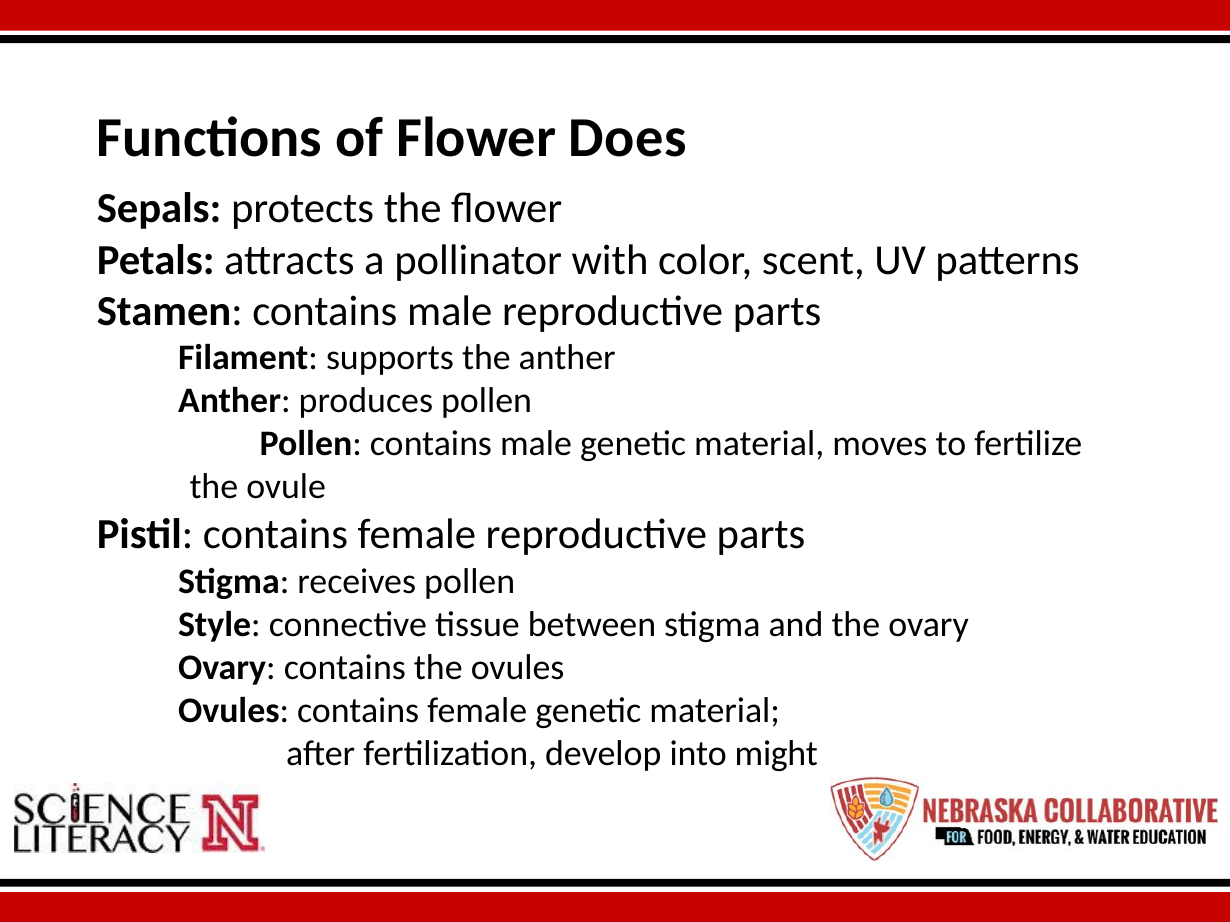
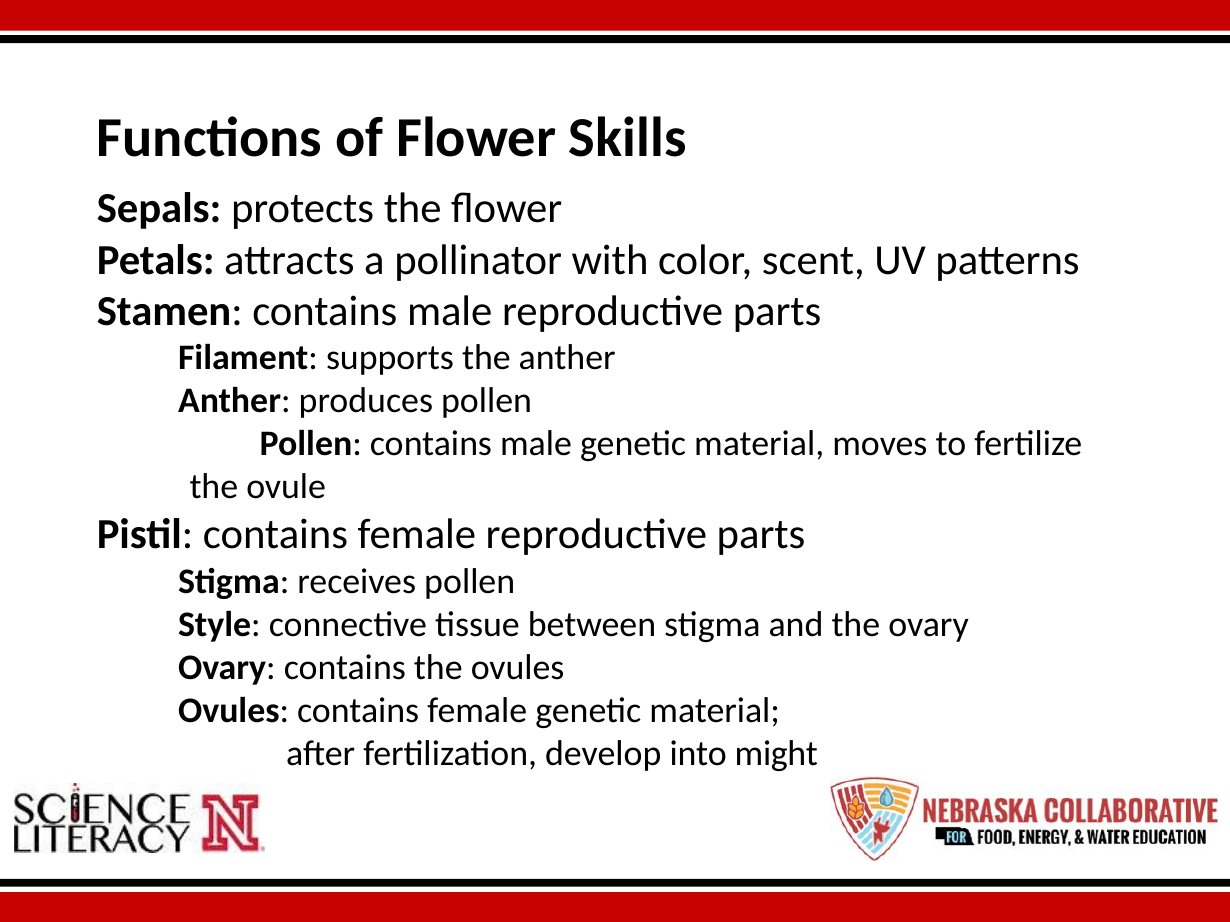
Does: Does -> Skills
